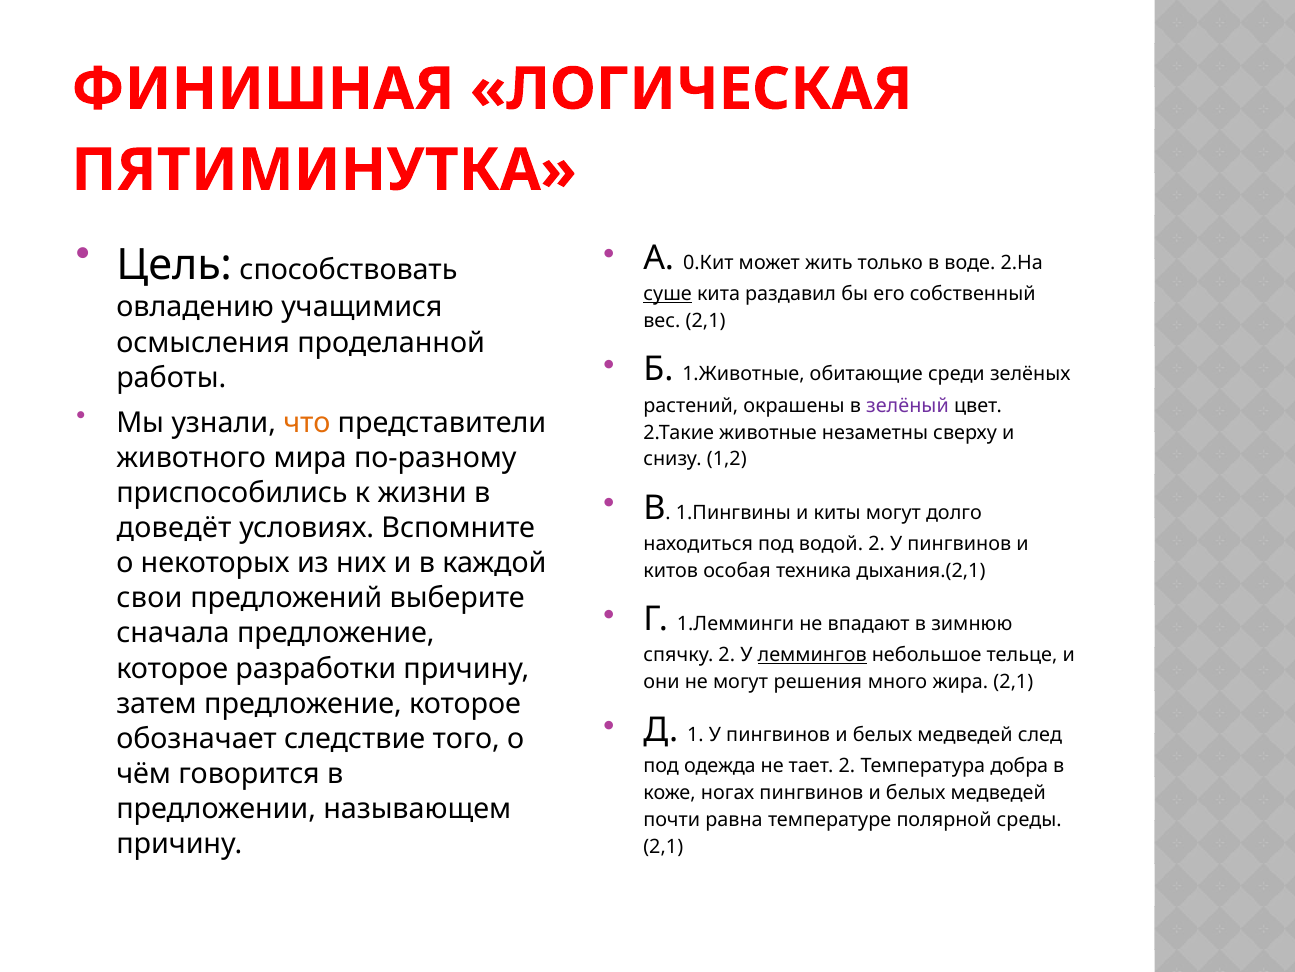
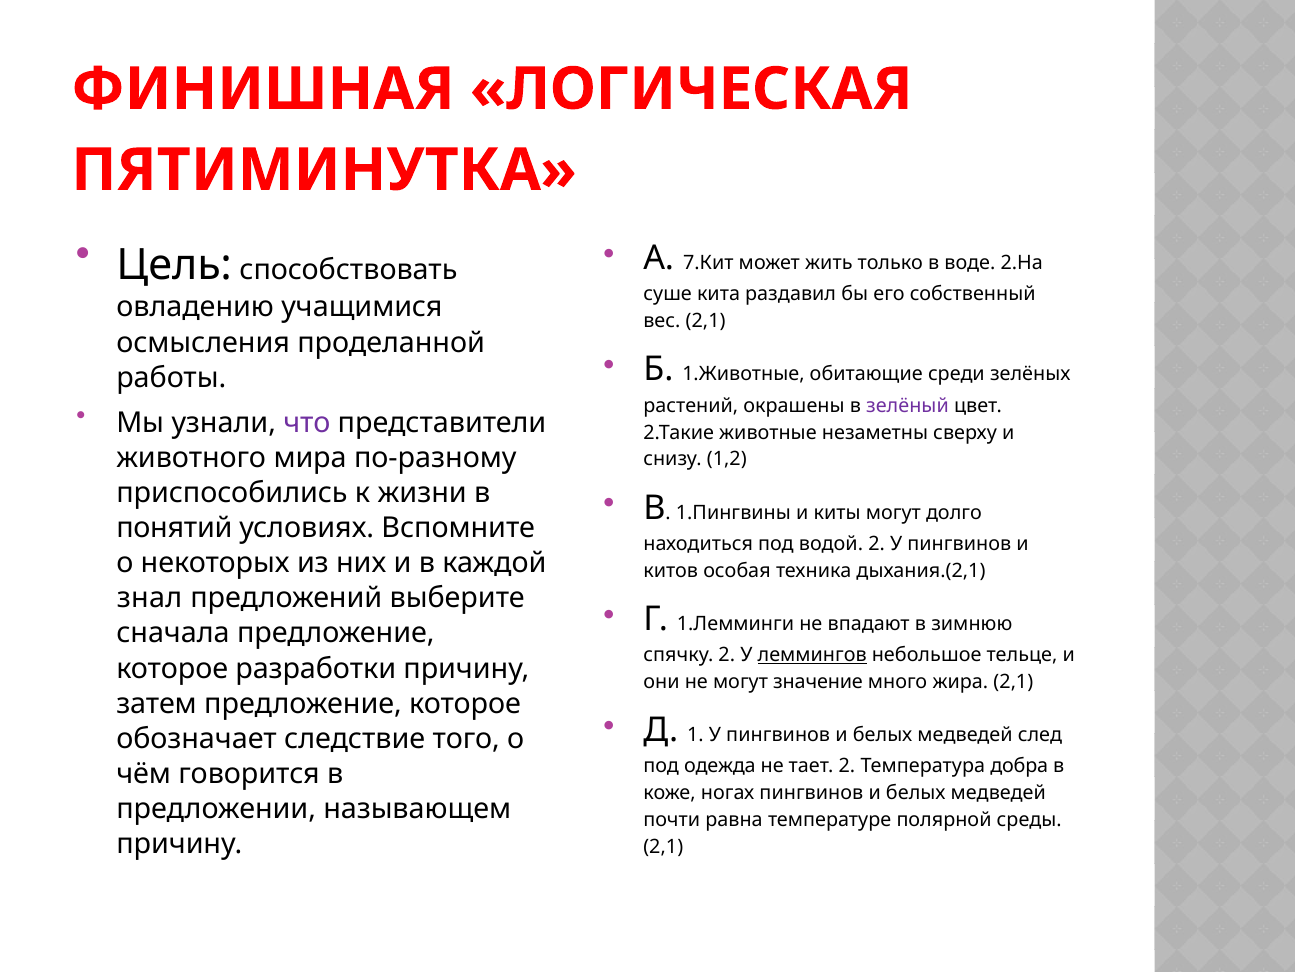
0.Кит: 0.Кит -> 7.Кит
суше underline: present -> none
что colour: orange -> purple
доведёт: доведёт -> понятий
свои: свои -> знал
решения: решения -> значение
